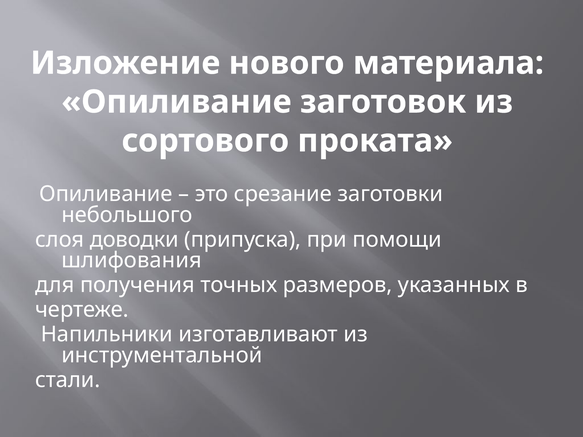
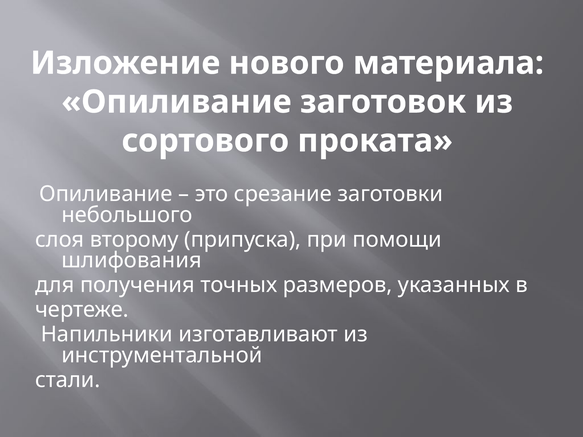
доводки: доводки -> второму
